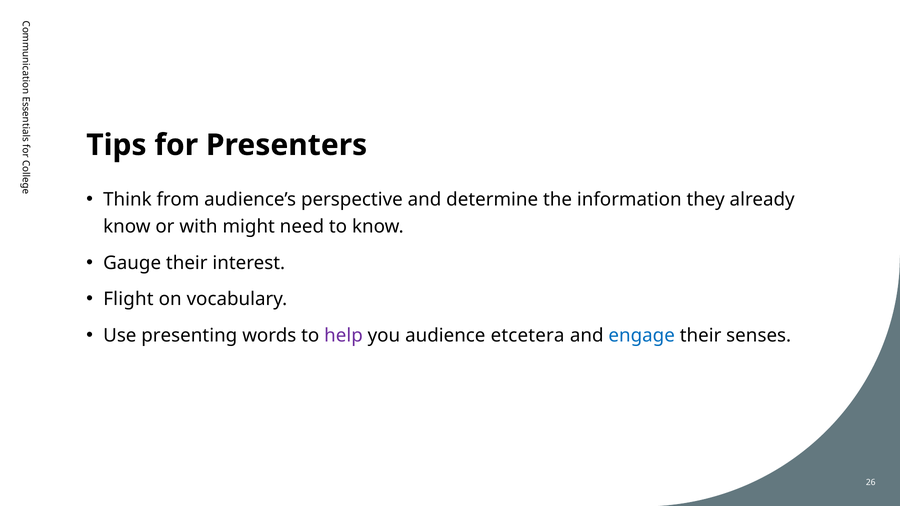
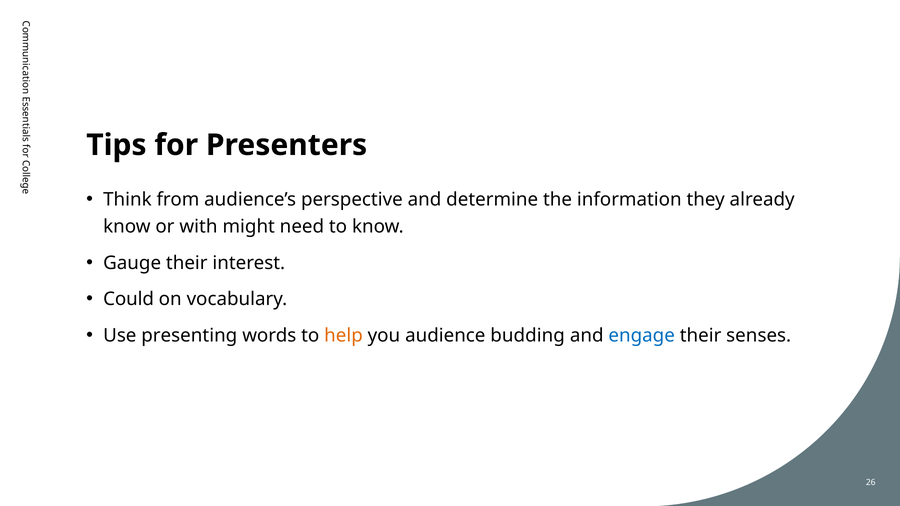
Flight: Flight -> Could
help colour: purple -> orange
etcetera: etcetera -> budding
